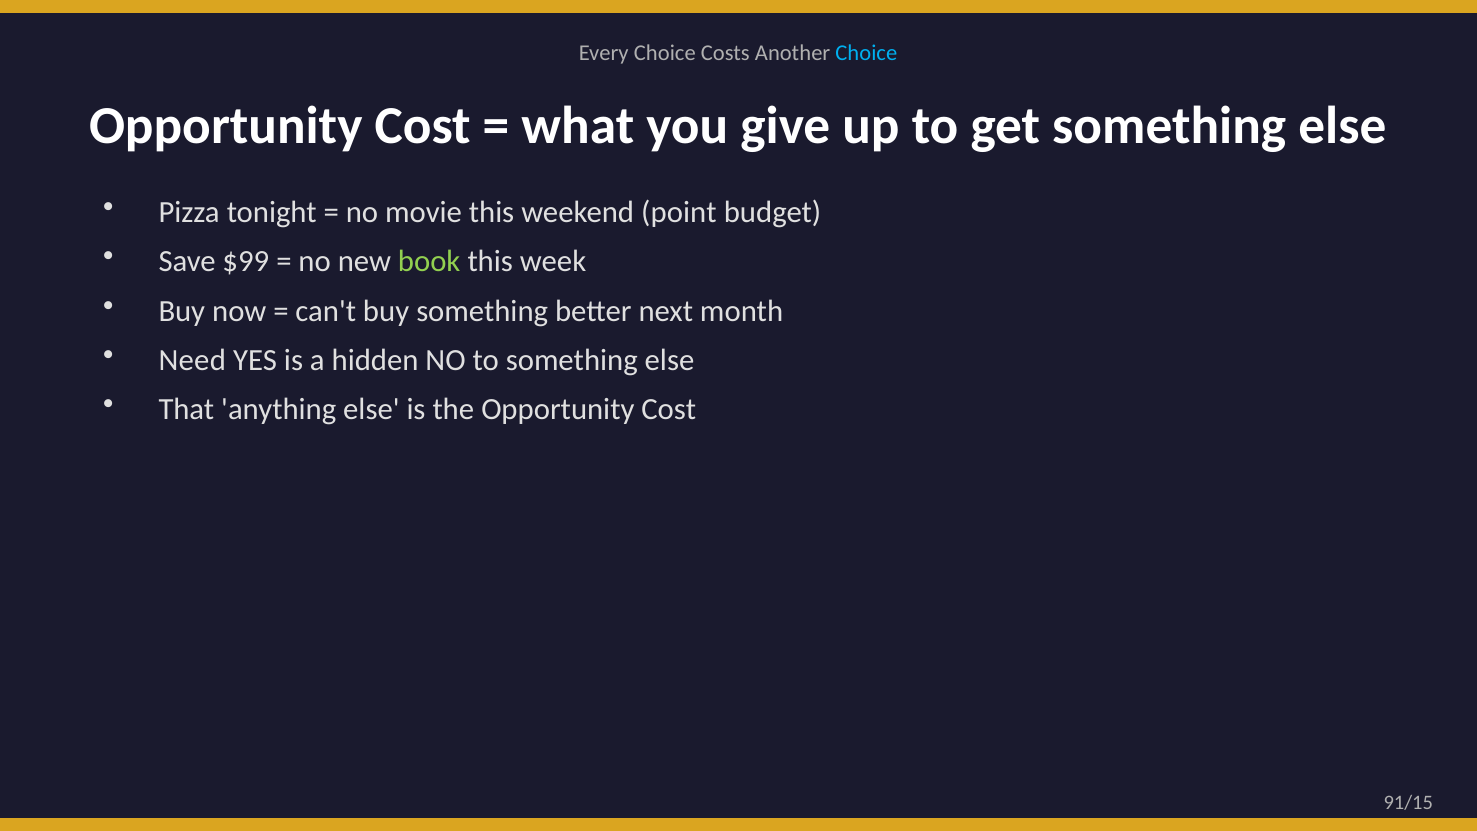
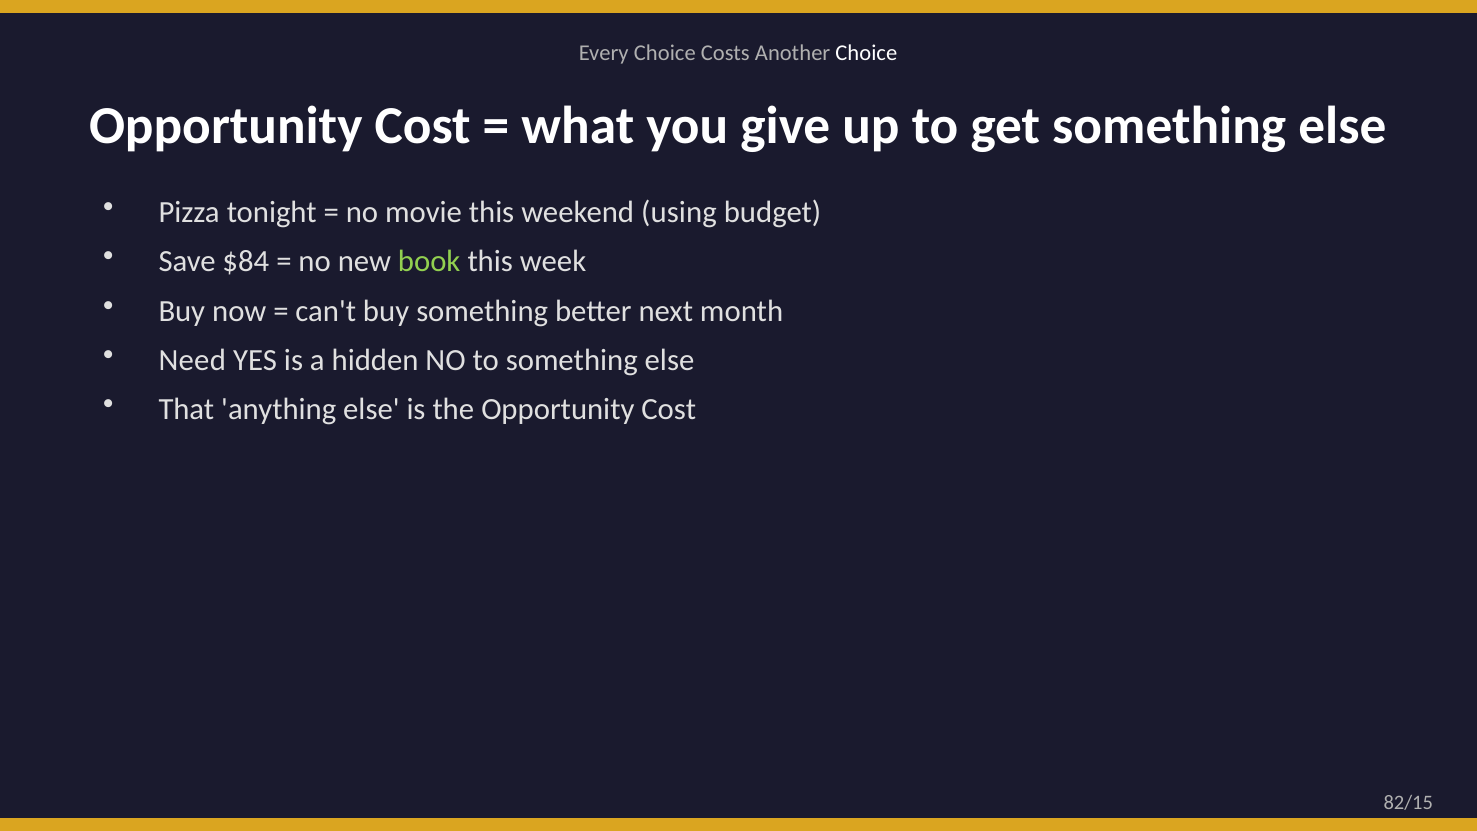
Choice at (866, 53) colour: light blue -> white
point: point -> using
$99: $99 -> $84
91/15: 91/15 -> 82/15
